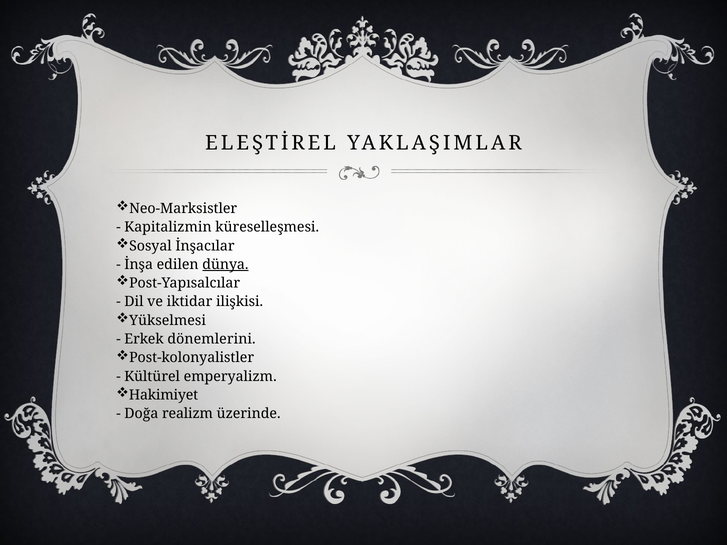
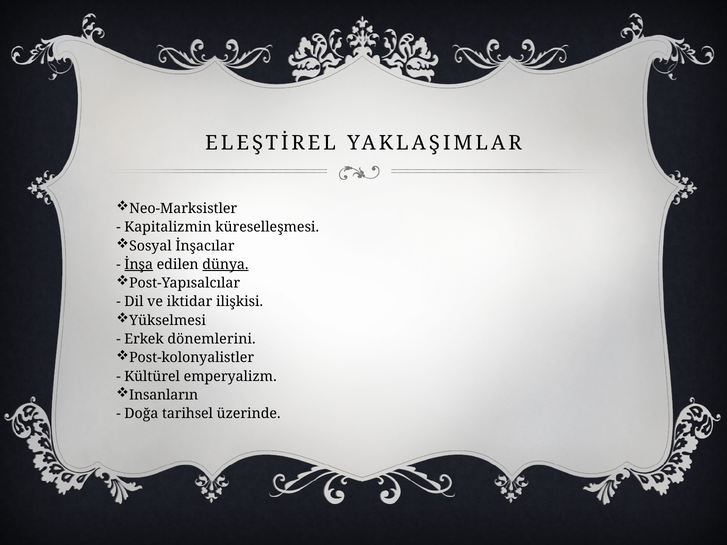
İnşa underline: none -> present
Hakimiyet: Hakimiyet -> Insanların
realizm: realizm -> tarihsel
